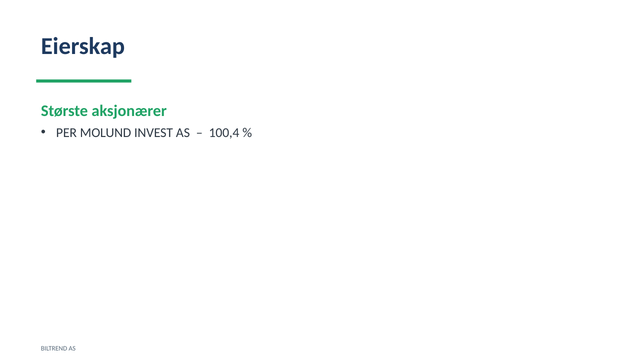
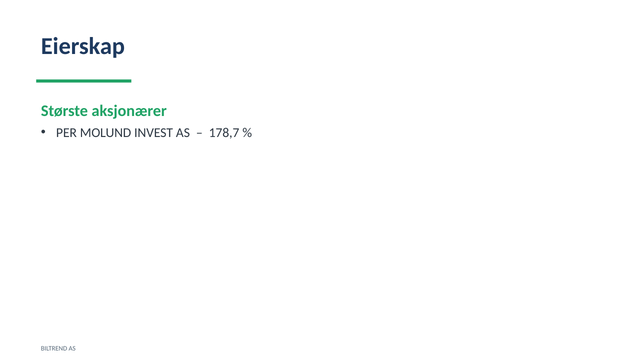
100,4: 100,4 -> 178,7
